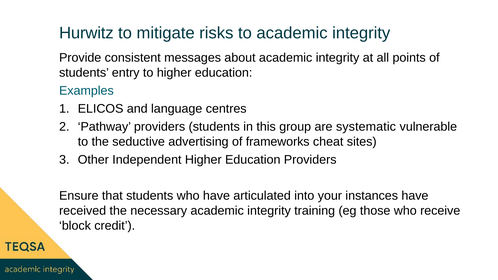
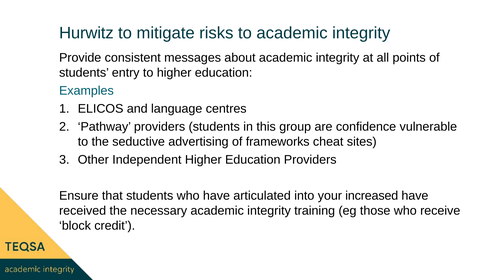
systematic: systematic -> confidence
instances: instances -> increased
